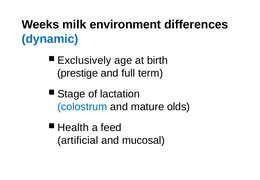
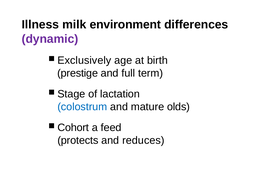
Weeks: Weeks -> Illness
dynamic colour: blue -> purple
Health: Health -> Cohort
artificial: artificial -> protects
mucosal: mucosal -> reduces
